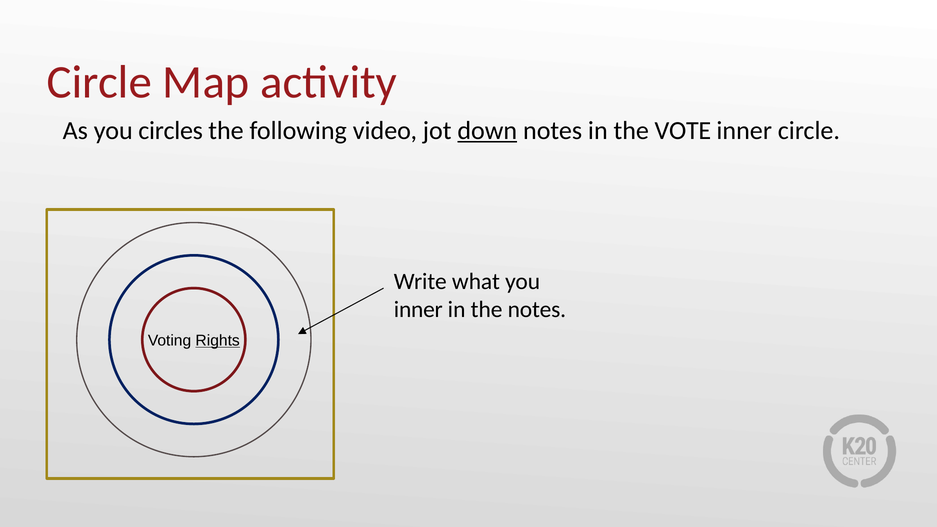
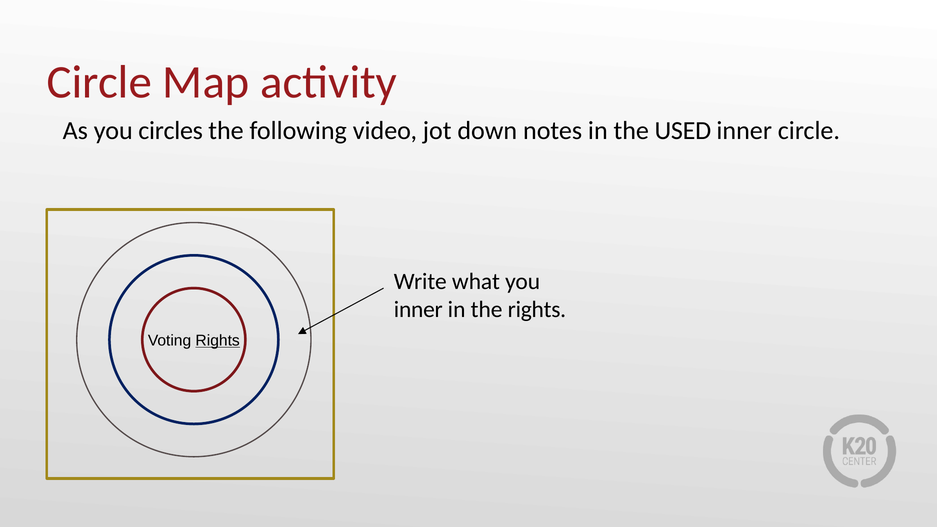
down underline: present -> none
VOTE: VOTE -> USED
the notes: notes -> rights
